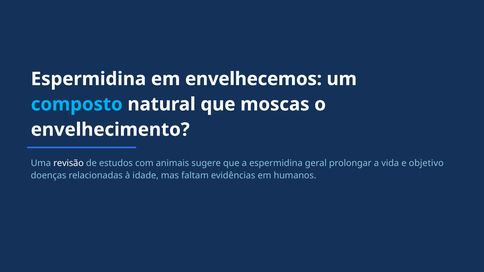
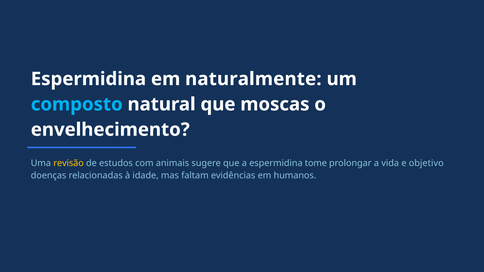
envelhecemos: envelhecemos -> naturalmente
revisão colour: white -> yellow
geral: geral -> tome
